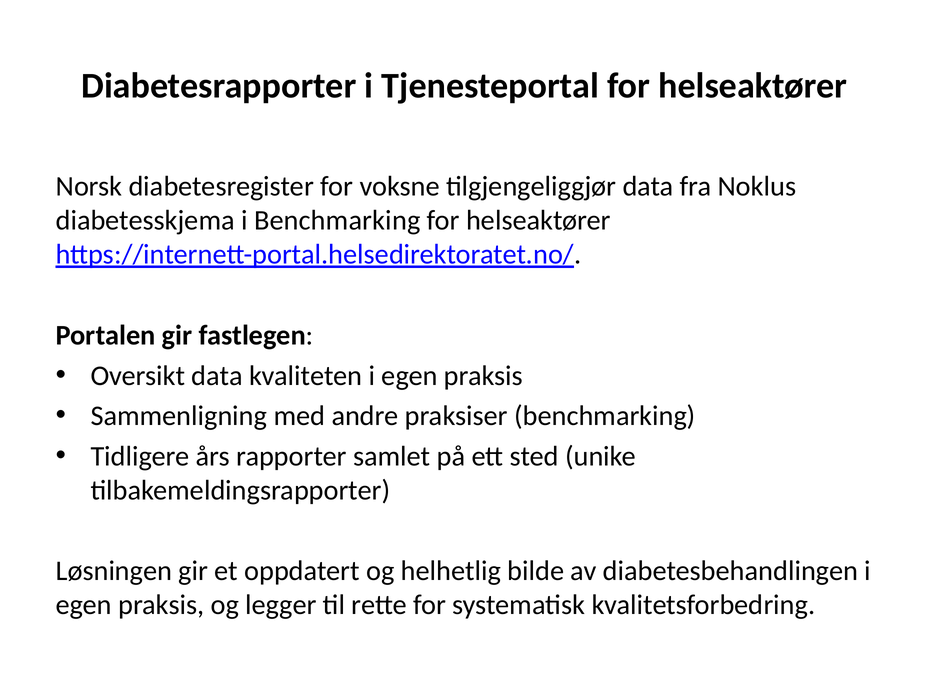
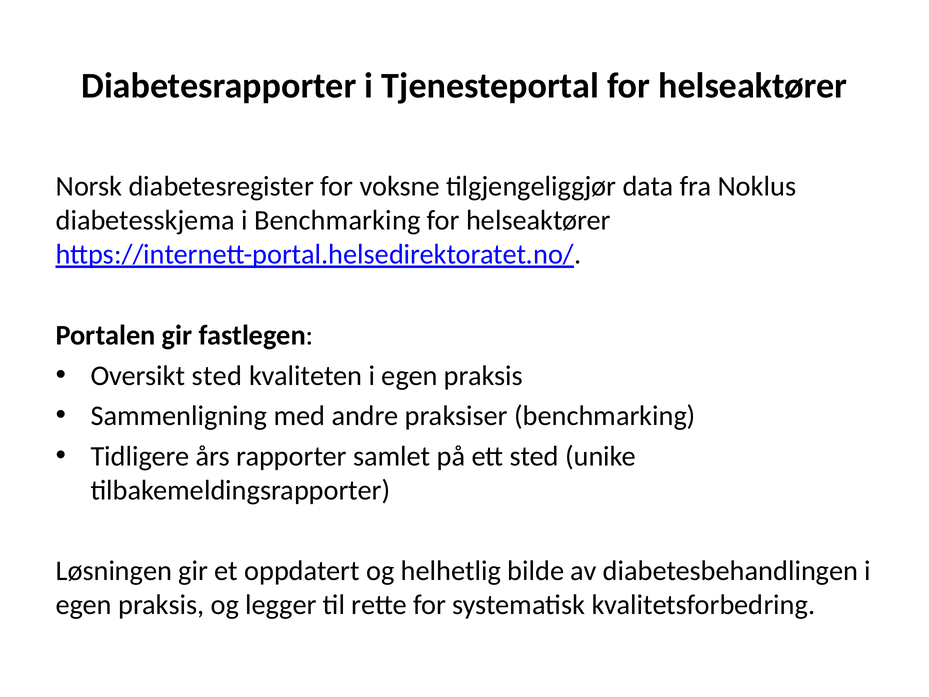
Oversikt data: data -> sted
